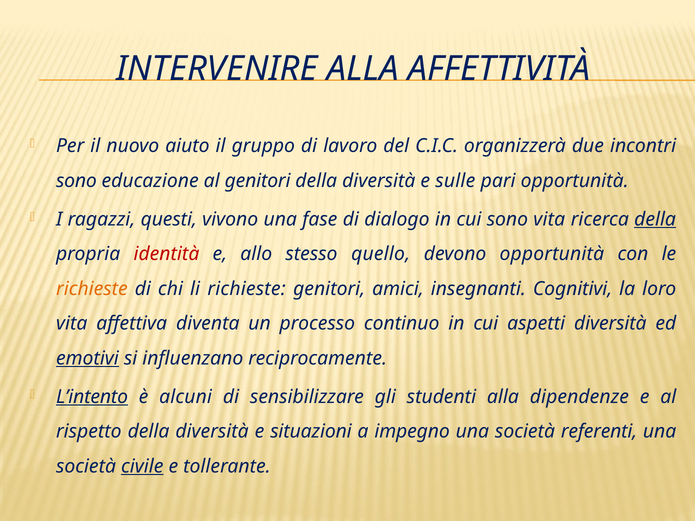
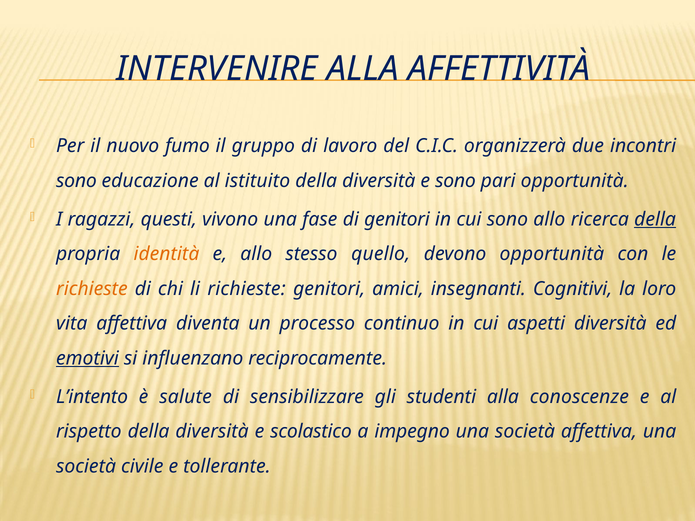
aiuto: aiuto -> fumo
al genitori: genitori -> istituito
e sulle: sulle -> sono
di dialogo: dialogo -> genitori
sono vita: vita -> allo
identità colour: red -> orange
L’intento underline: present -> none
alcuni: alcuni -> salute
dipendenze: dipendenze -> conoscenze
situazioni: situazioni -> scolastico
società referenti: referenti -> affettiva
civile underline: present -> none
